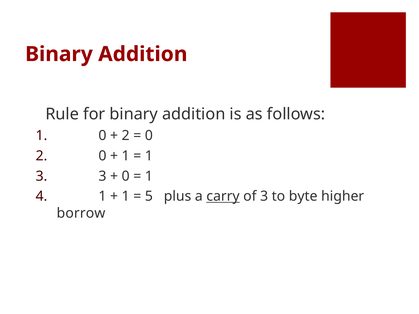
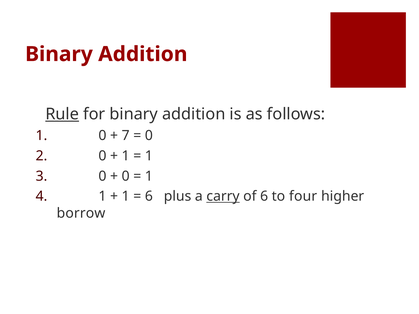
Rule underline: none -> present
2 at (126, 136): 2 -> 7
3 at (102, 176): 3 -> 0
5 at (149, 196): 5 -> 6
of 3: 3 -> 6
byte: byte -> four
